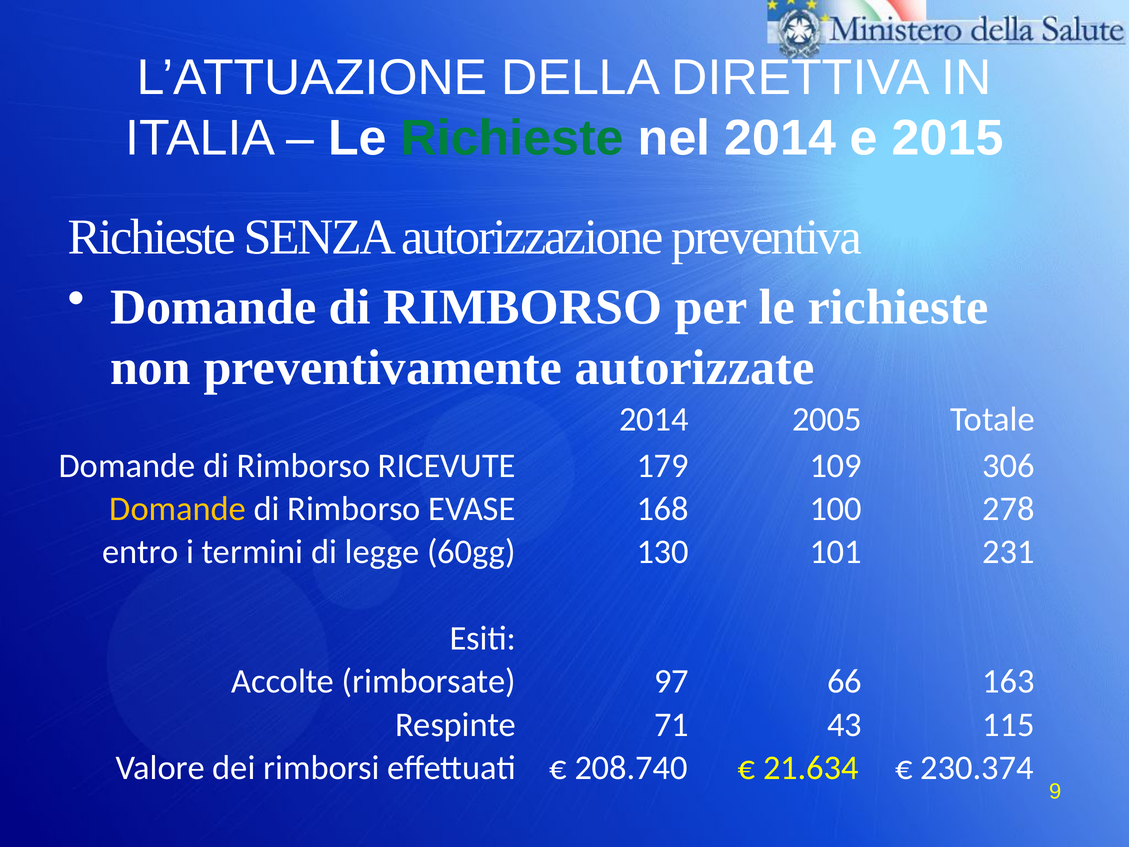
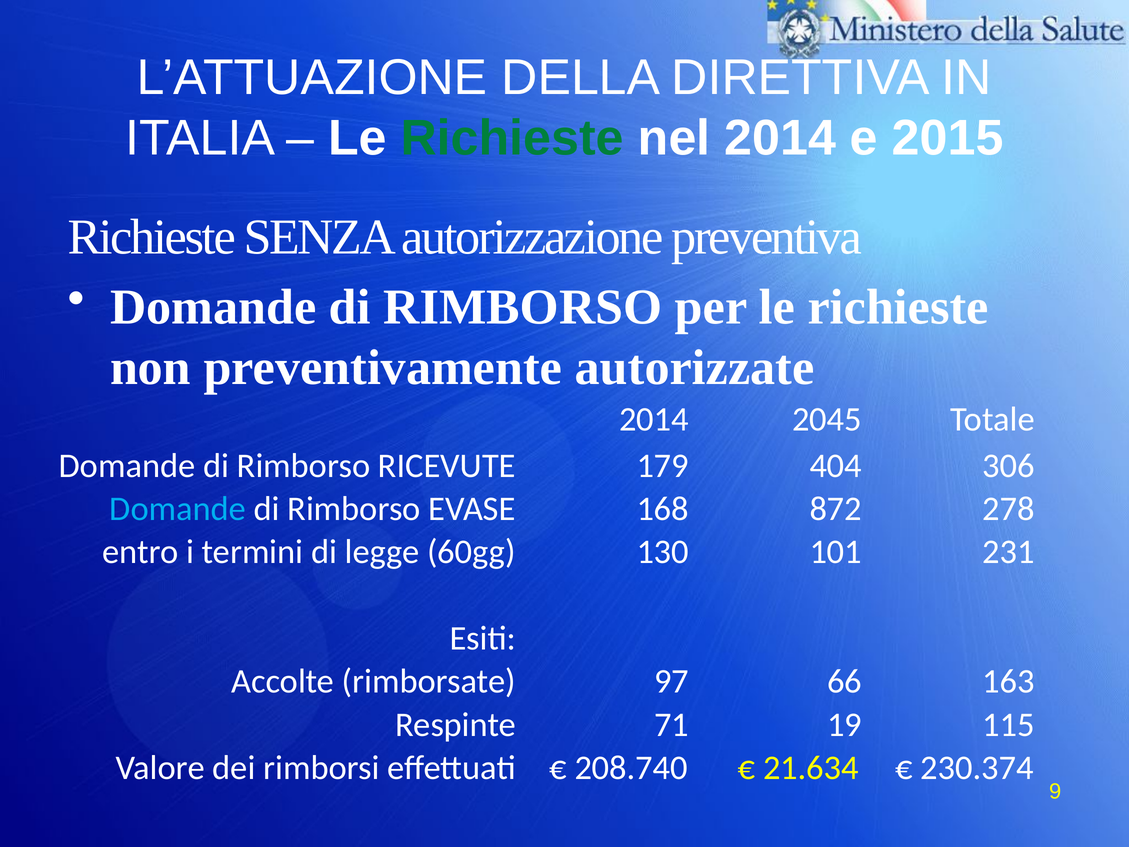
2005: 2005 -> 2045
109: 109 -> 404
Domande at (178, 509) colour: yellow -> light blue
100: 100 -> 872
43: 43 -> 19
